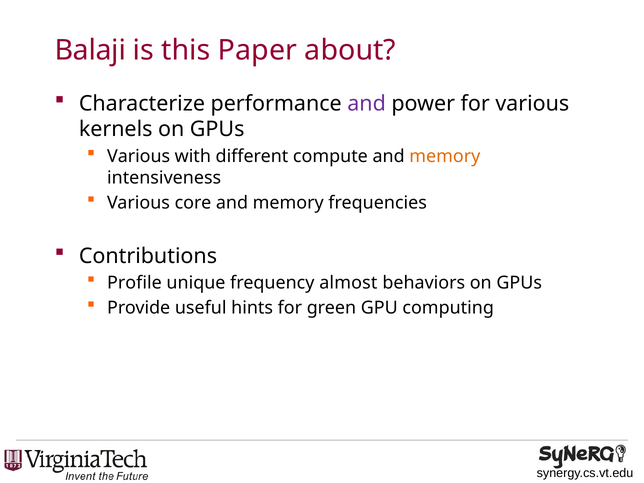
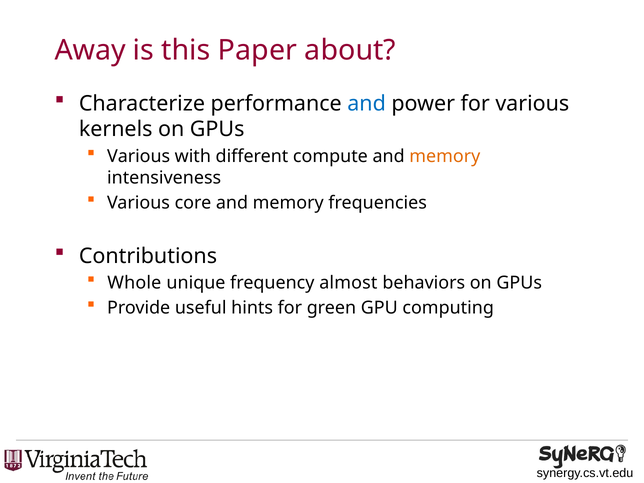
Balaji: Balaji -> Away
and at (367, 103) colour: purple -> blue
Profile: Profile -> Whole
